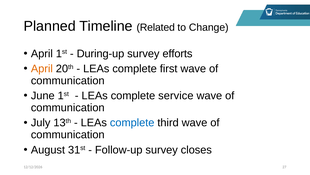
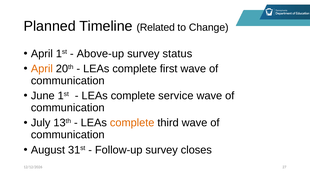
During-up: During-up -> Above-up
efforts: efforts -> status
complete at (132, 122) colour: blue -> orange
